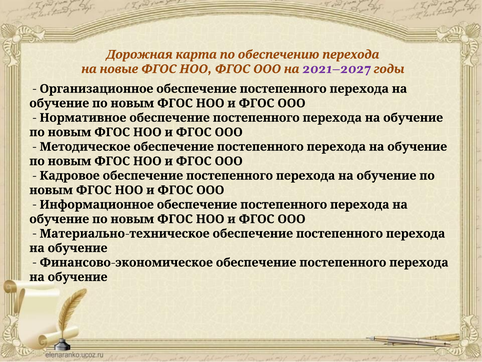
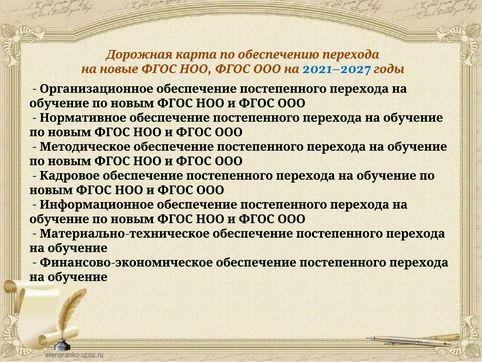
2021–2027 colour: purple -> blue
